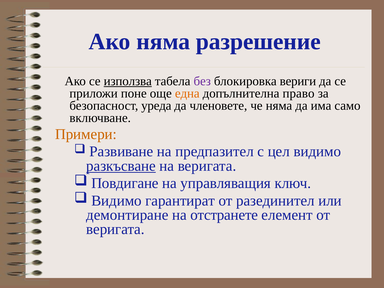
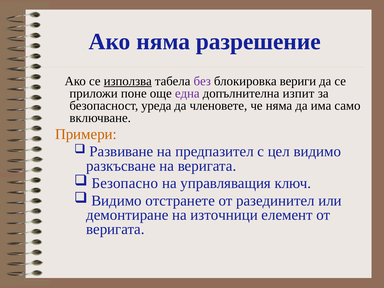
една colour: orange -> purple
право: право -> изпит
разкъсване underline: present -> none
Повдигане: Повдигане -> Безопасно
гарантират: гарантират -> отстранете
отстранете: отстранете -> източници
